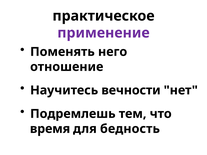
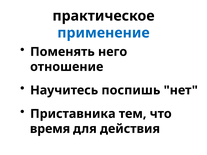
применение colour: purple -> blue
вечности: вечности -> поспишь
Подремлешь: Подремлешь -> Приставника
бедность: бедность -> действия
